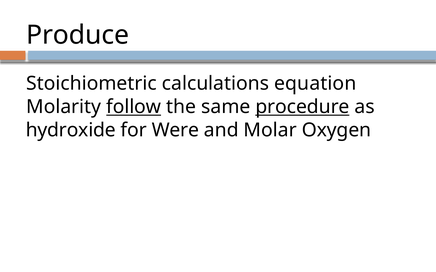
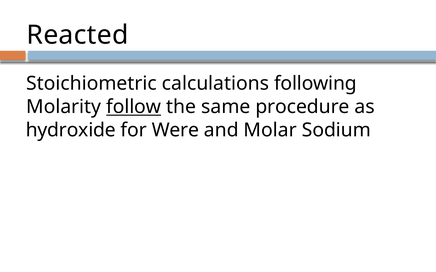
Produce: Produce -> Reacted
equation: equation -> following
procedure underline: present -> none
Oxygen: Oxygen -> Sodium
